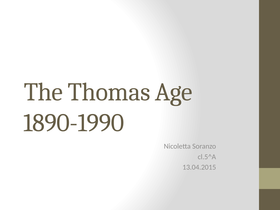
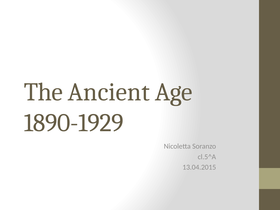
Thomas: Thomas -> Ancient
1890-1990: 1890-1990 -> 1890-1929
